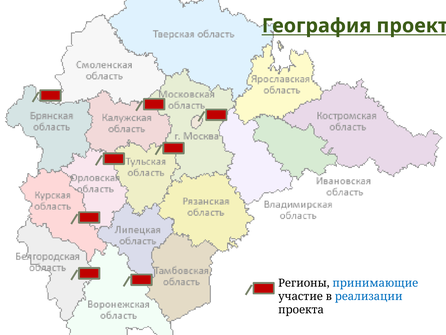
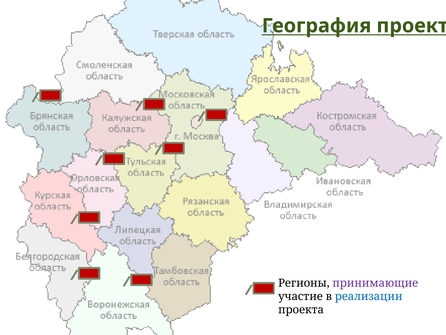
принимающие colour: blue -> purple
